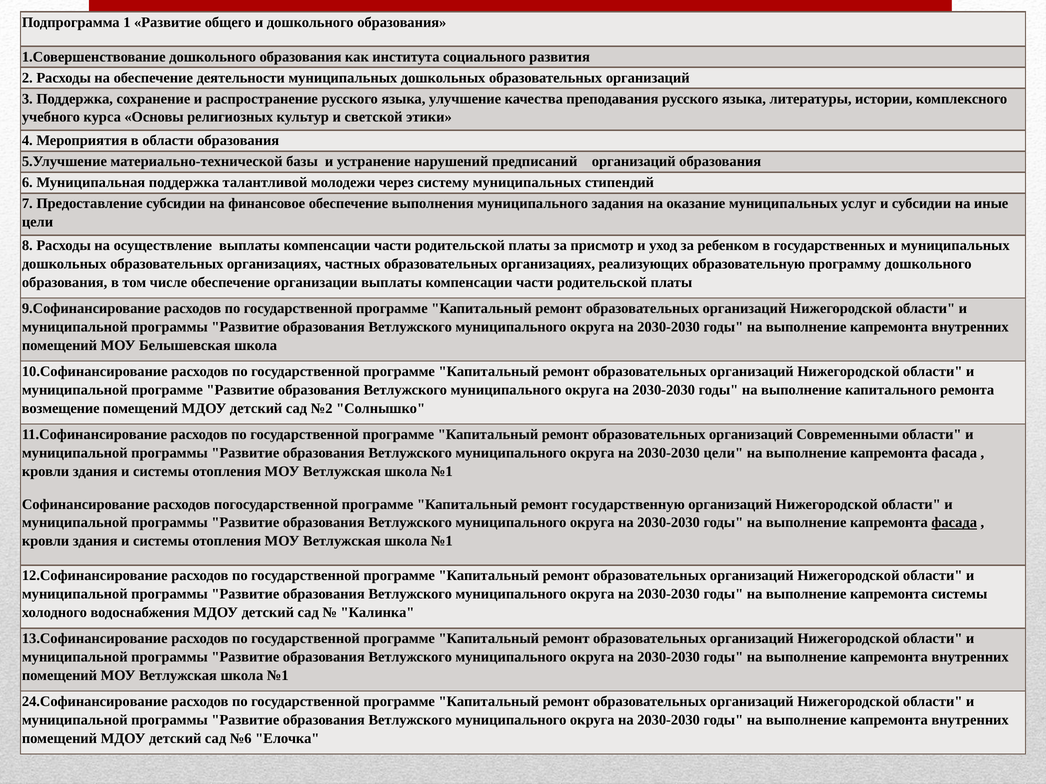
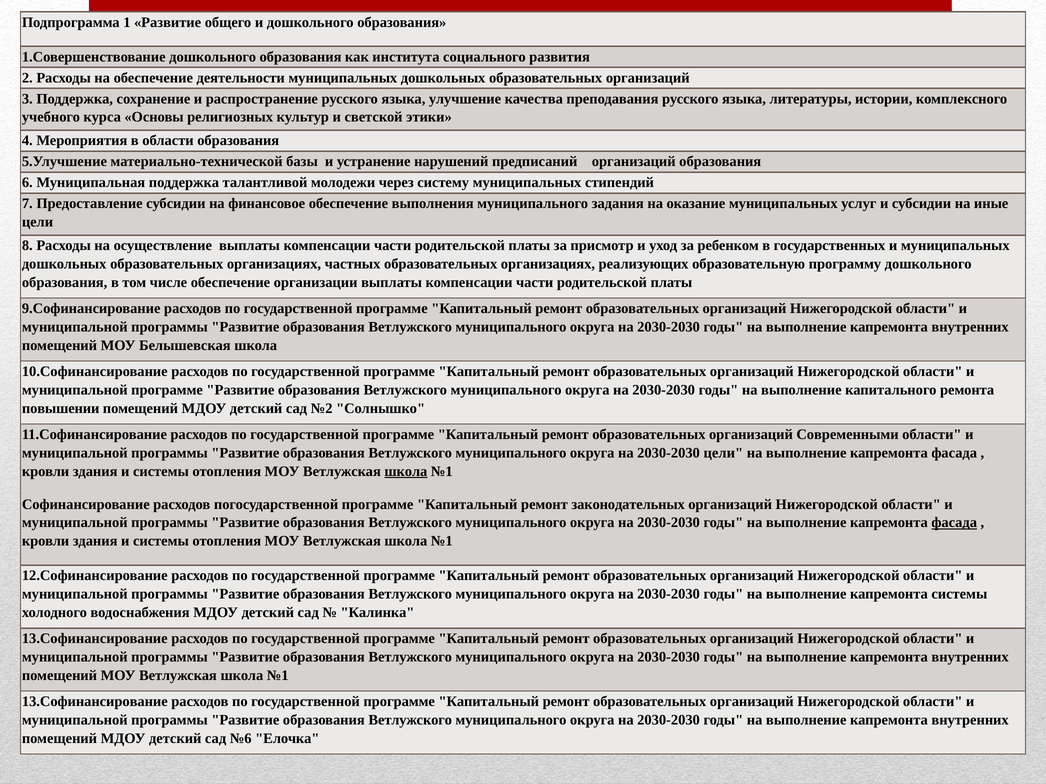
возмещение: возмещение -> повышении
школа at (406, 472) underline: none -> present
государственную: государственную -> законодательных
24.Софинансирование at (95, 702): 24.Софинансирование -> 13.Софинансирование
